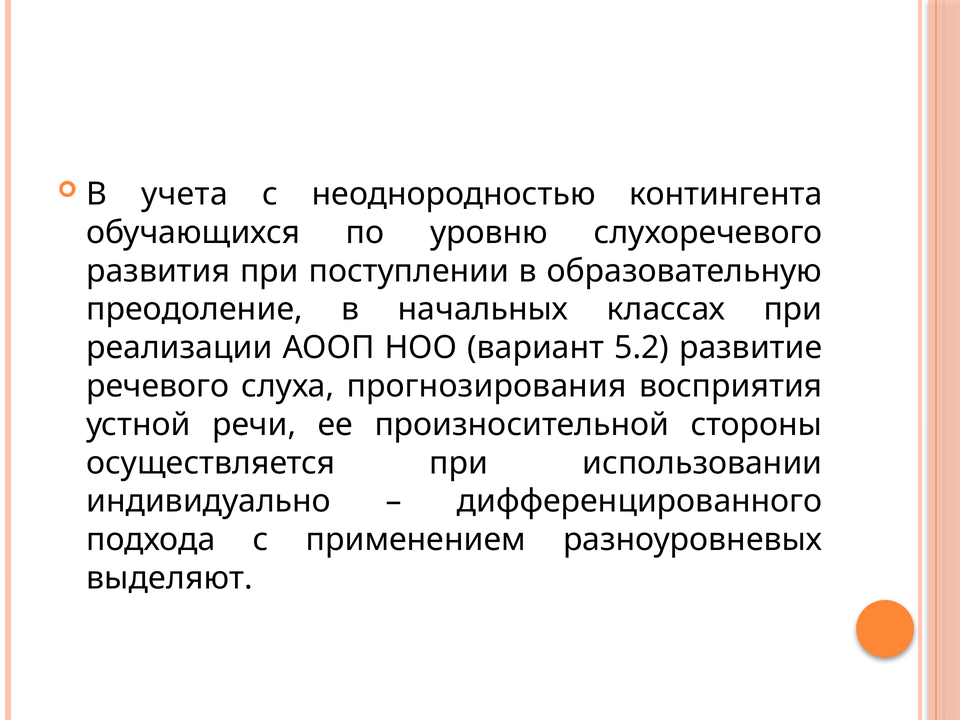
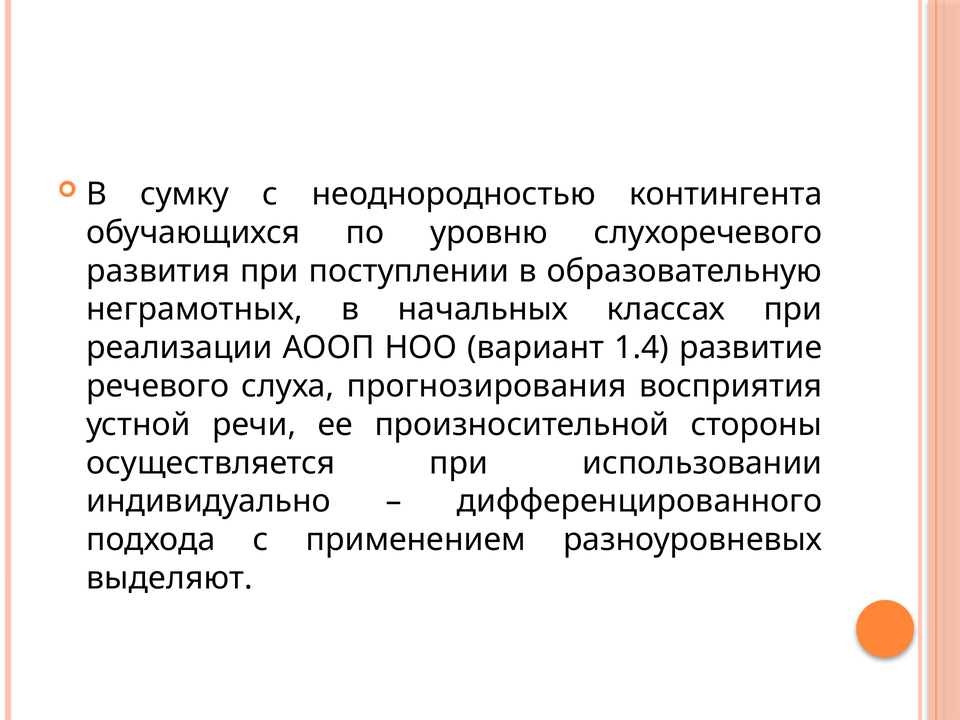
учета: учета -> сумку
преодоление: преодоление -> неграмотных
5.2: 5.2 -> 1.4
